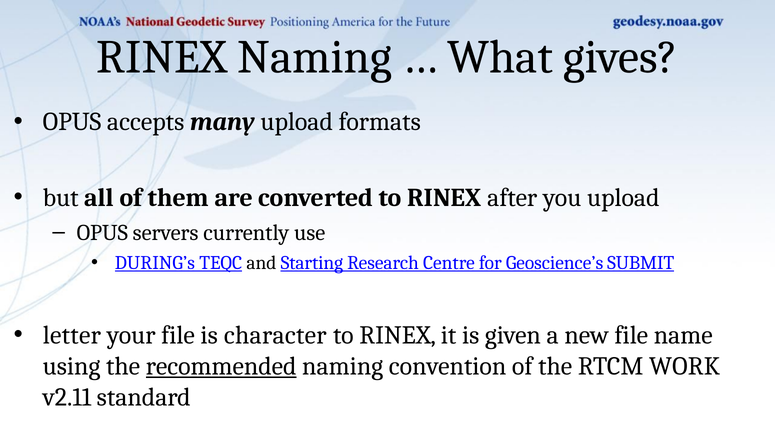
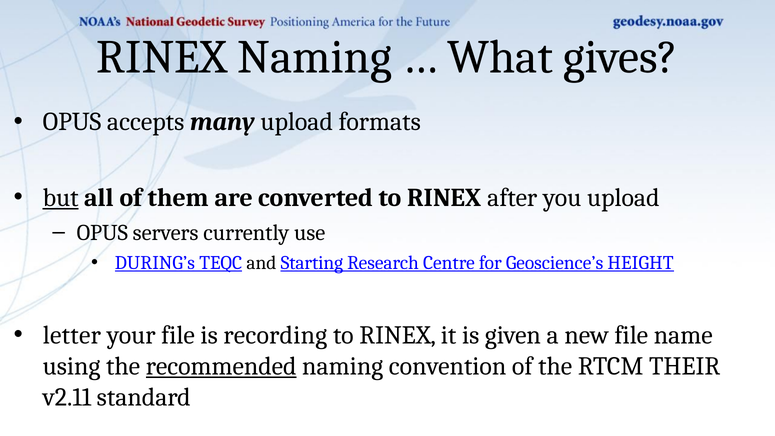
but underline: none -> present
SUBMIT: SUBMIT -> HEIGHT
character: character -> recording
WORK: WORK -> THEIR
